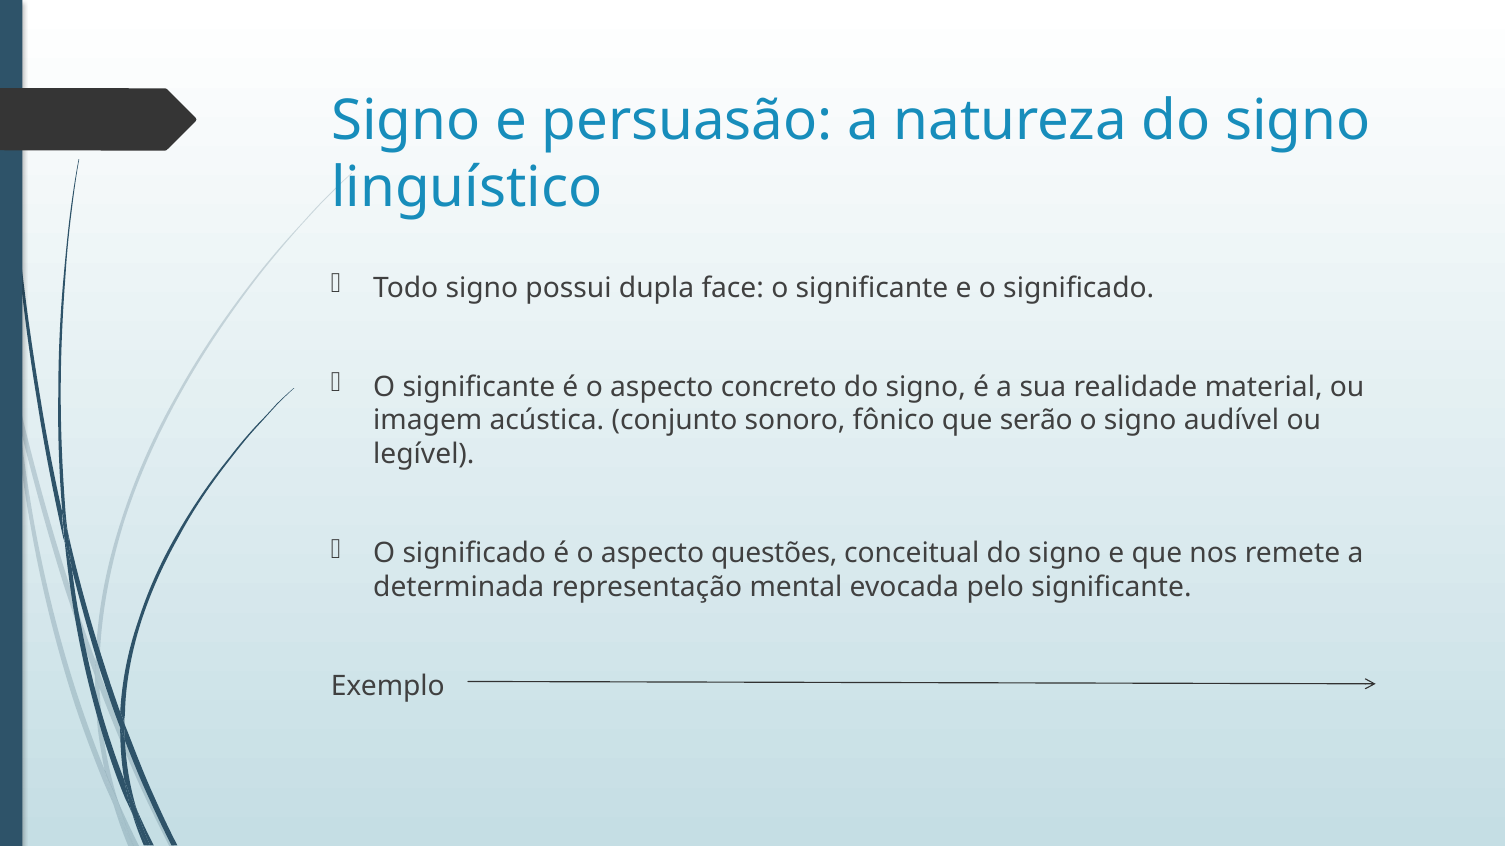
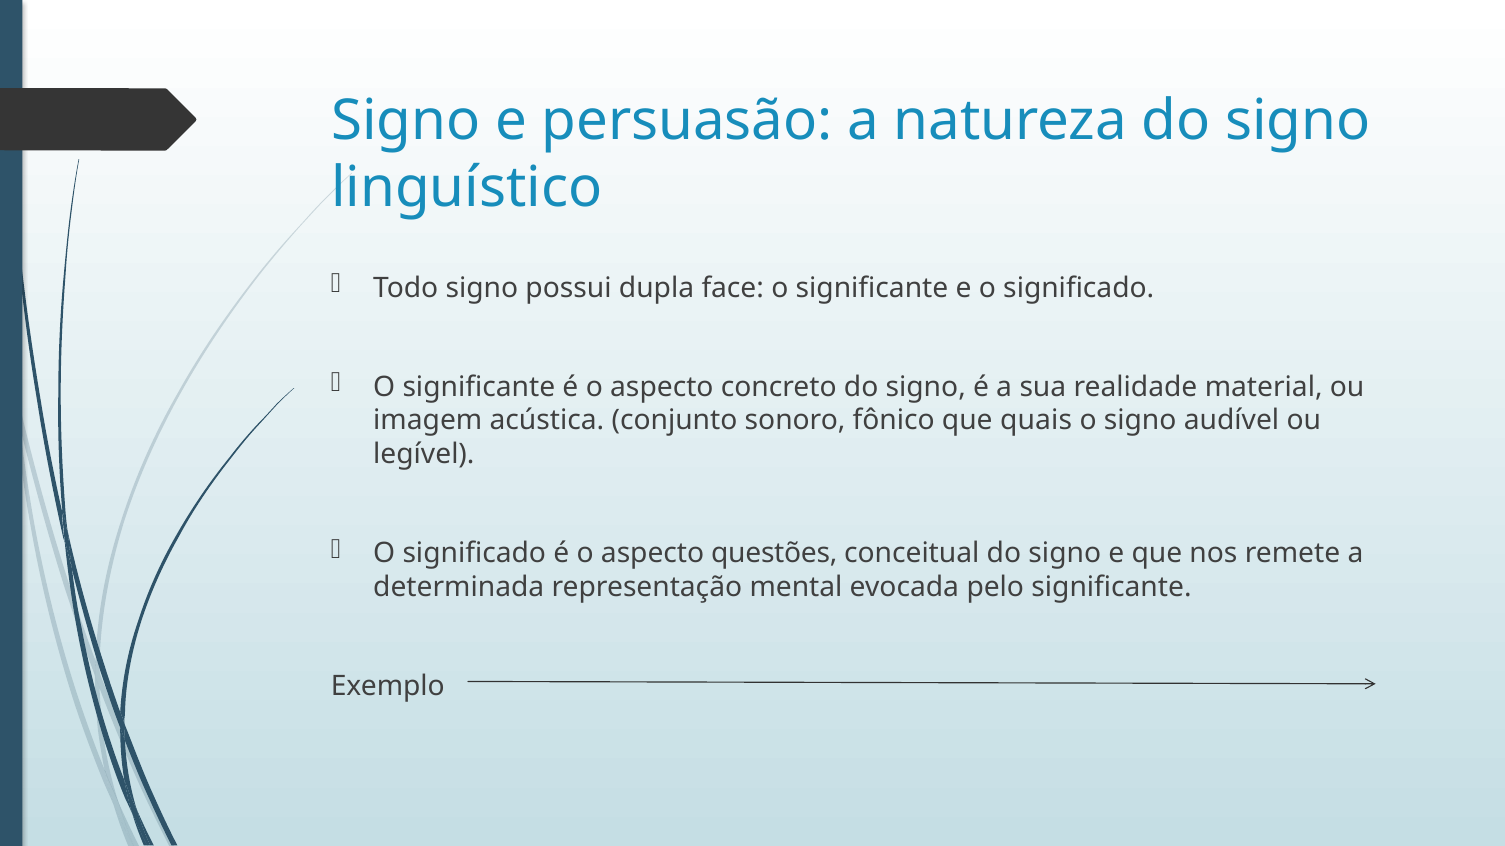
serão: serão -> quais
